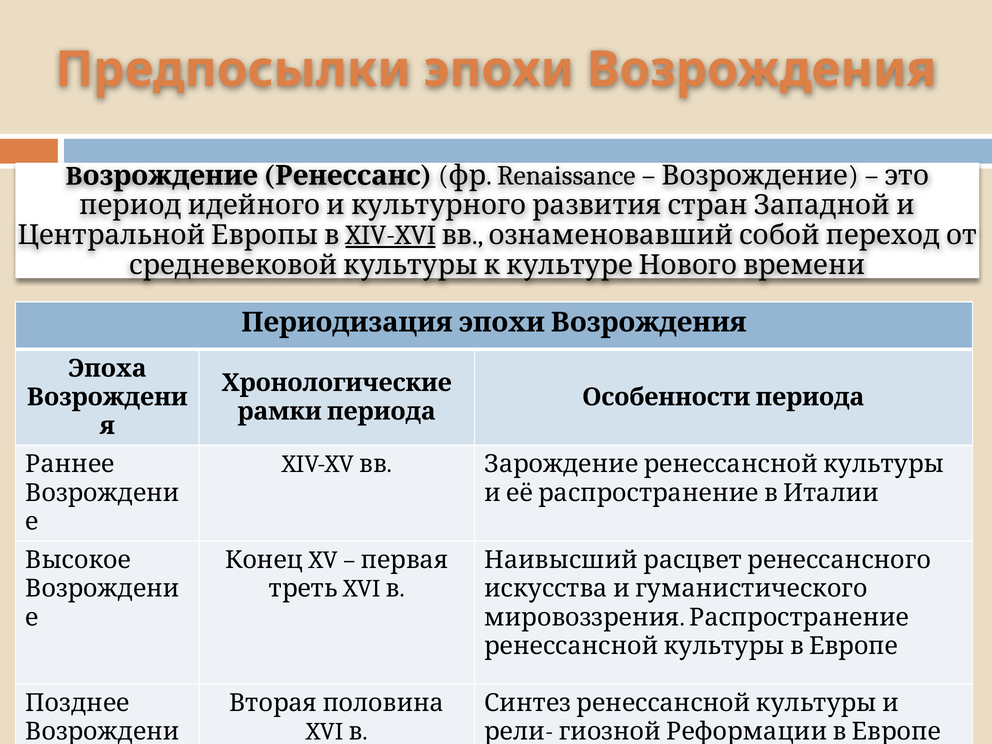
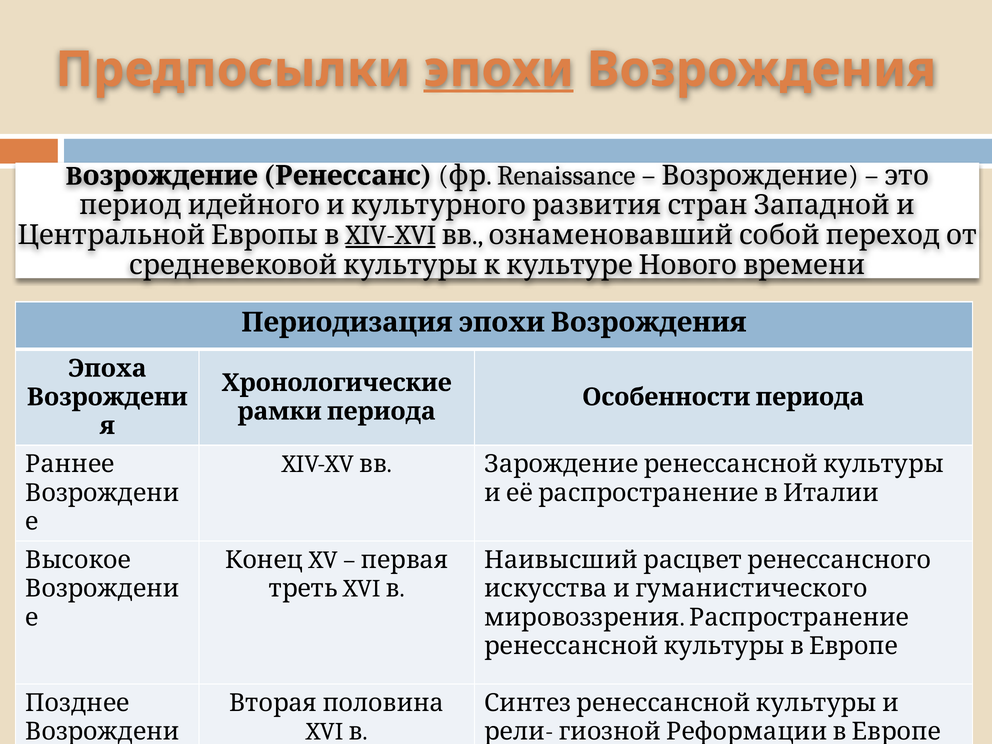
эпохи underline: none -> present
